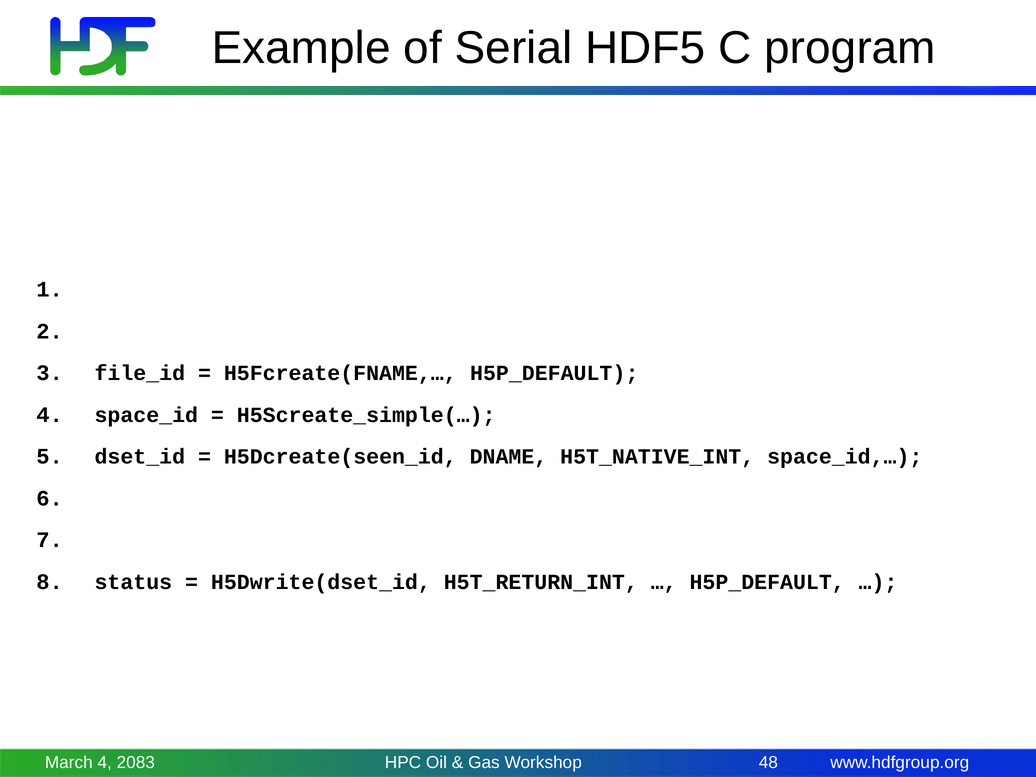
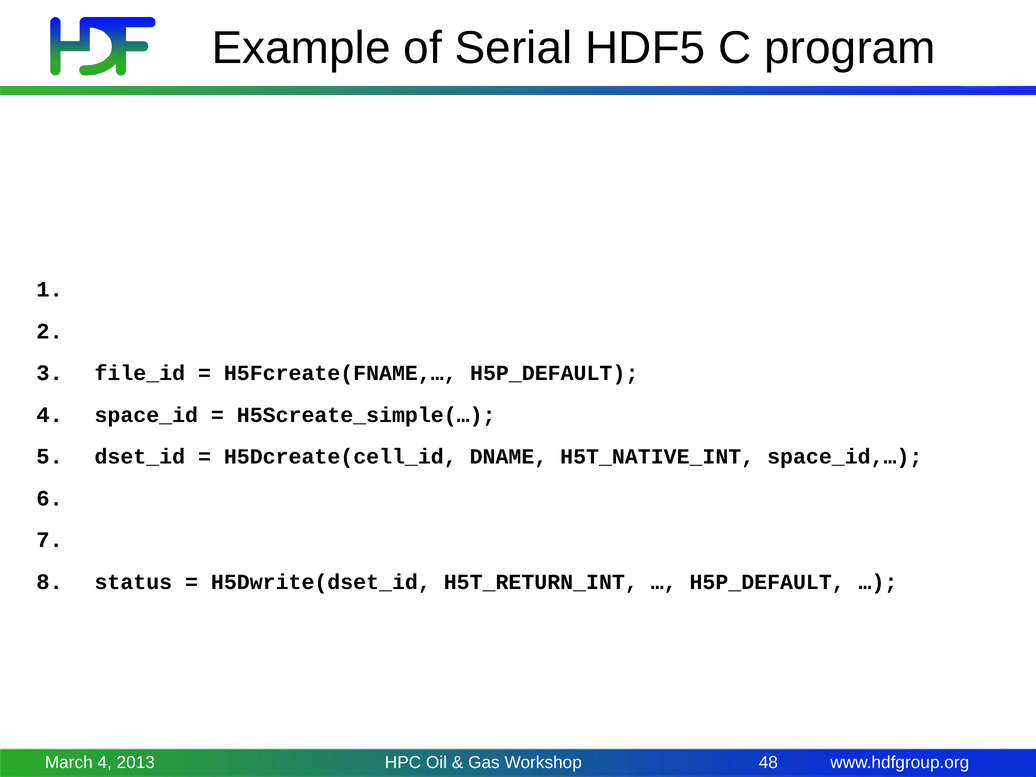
H5Dcreate(seen_id: H5Dcreate(seen_id -> H5Dcreate(cell_id
2083: 2083 -> 2013
